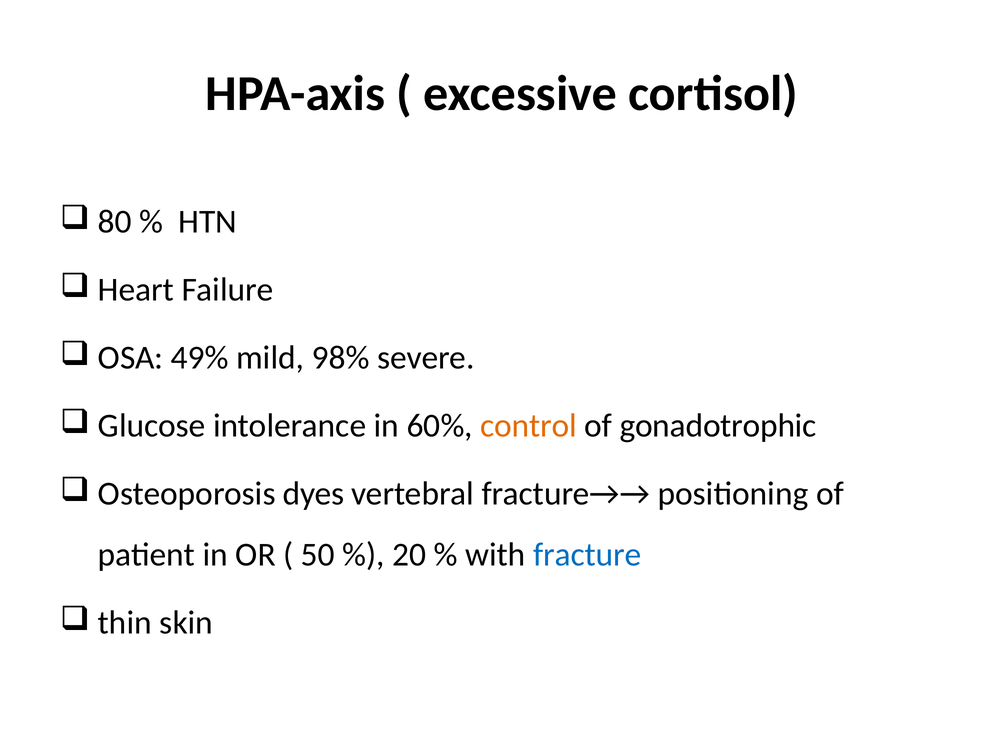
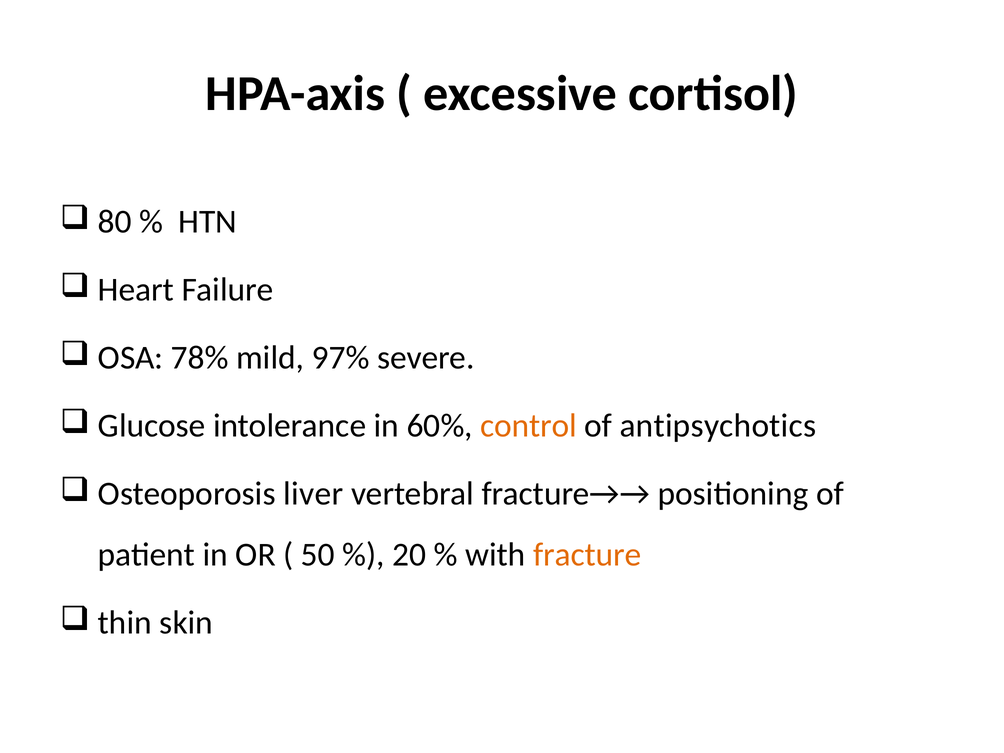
49%: 49% -> 78%
98%: 98% -> 97%
gonadotrophic: gonadotrophic -> antipsychotics
dyes: dyes -> liver
fracture colour: blue -> orange
